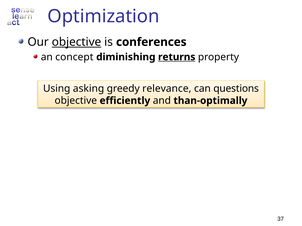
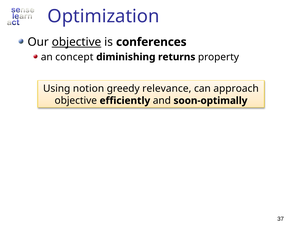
returns underline: present -> none
asking: asking -> notion
questions: questions -> approach
than-optimally: than-optimally -> soon-optimally
